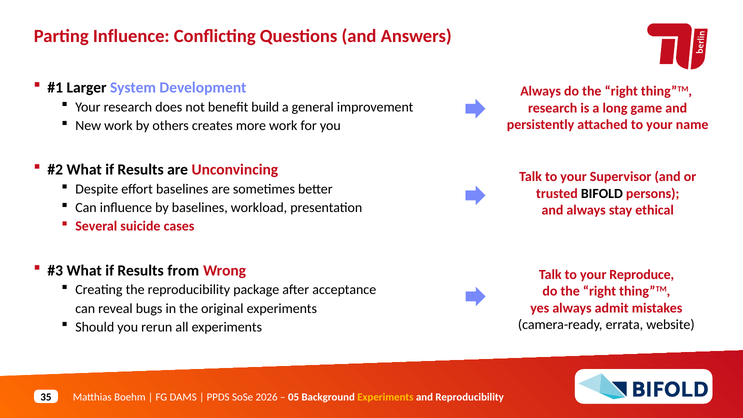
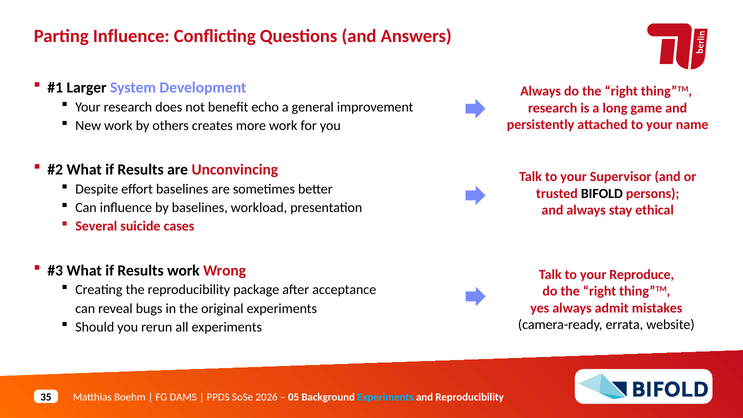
build: build -> echo
Results from: from -> work
Experiments at (385, 397) colour: yellow -> light blue
